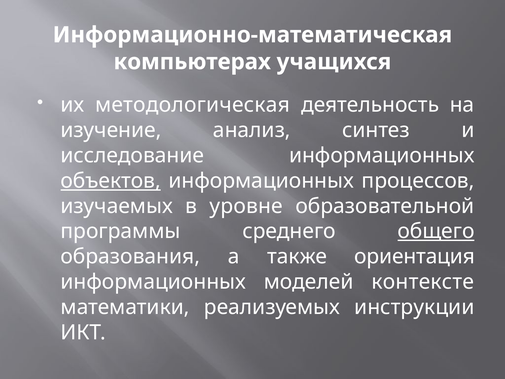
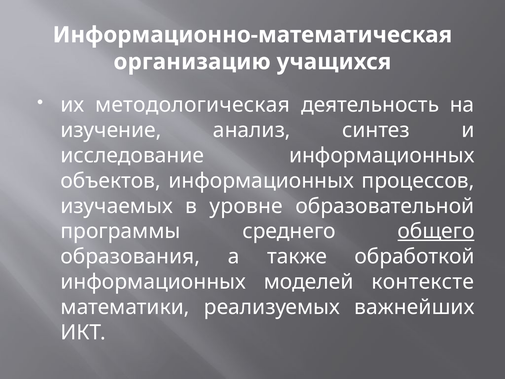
компьютерах: компьютерах -> организацию
объектов underline: present -> none
ориентация: ориентация -> обработкой
инструкции: инструкции -> важнейших
